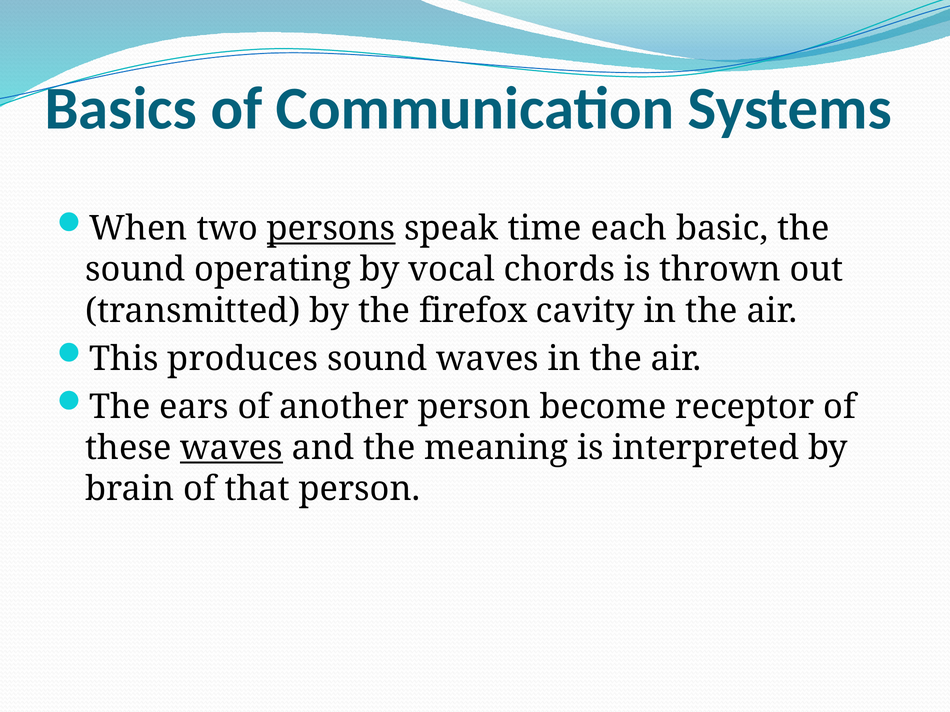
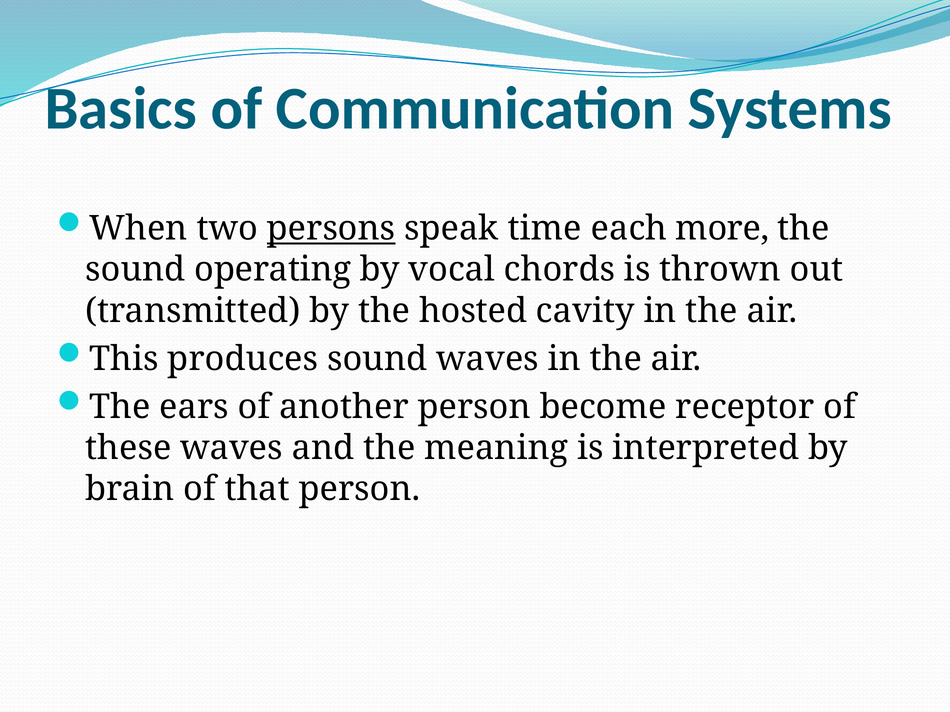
basic: basic -> more
firefox: firefox -> hosted
waves at (232, 448) underline: present -> none
